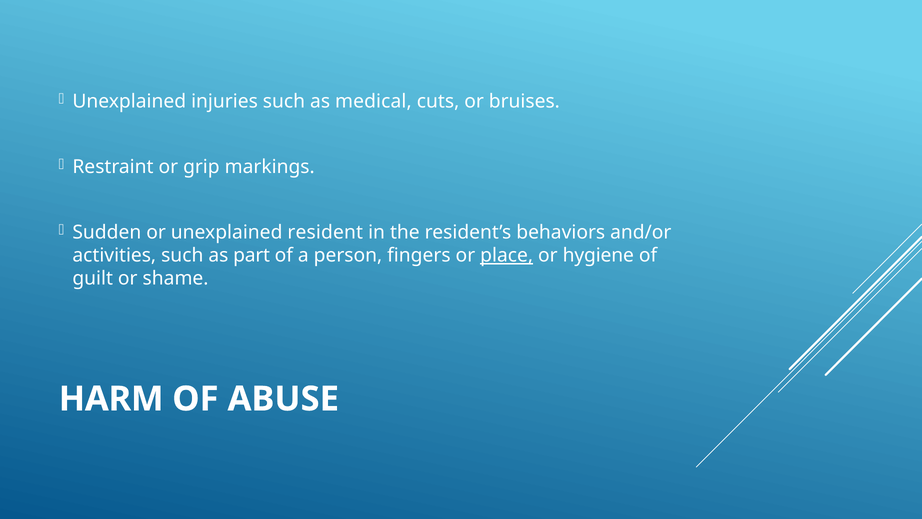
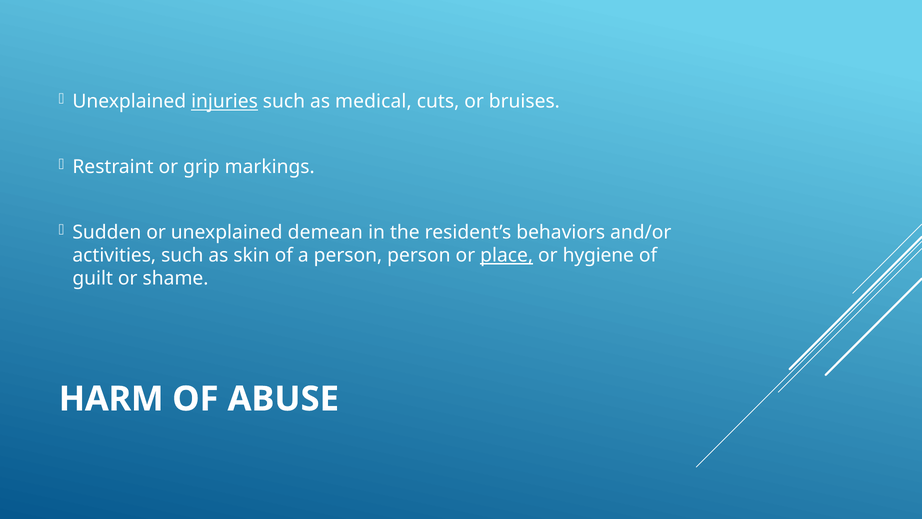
injuries underline: none -> present
resident: resident -> demean
part: part -> skin
person fingers: fingers -> person
